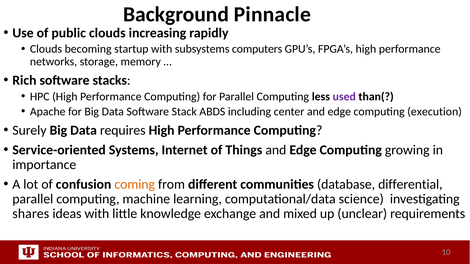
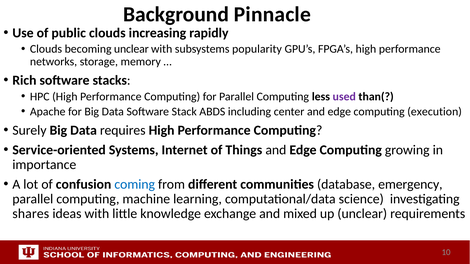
becoming startup: startup -> unclear
computers: computers -> popularity
coming colour: orange -> blue
differential: differential -> emergency
